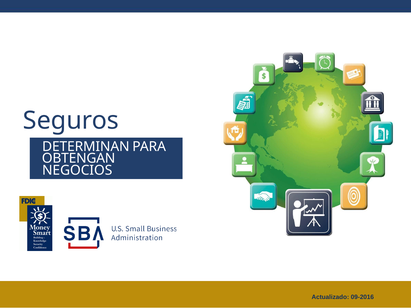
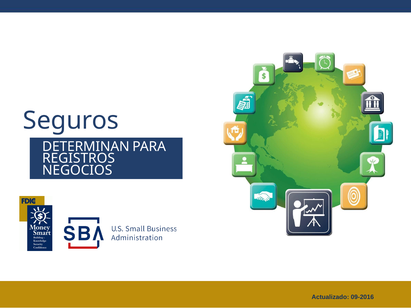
OBTENGAN: OBTENGAN -> REGISTROS
